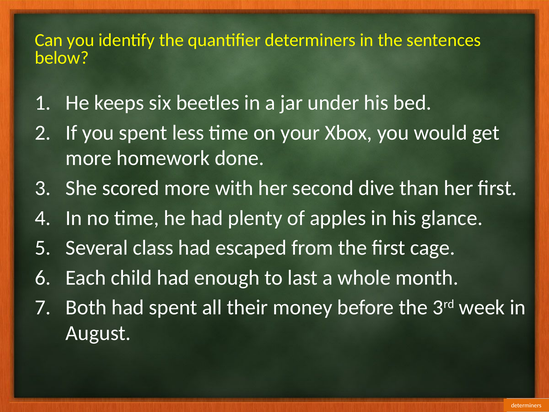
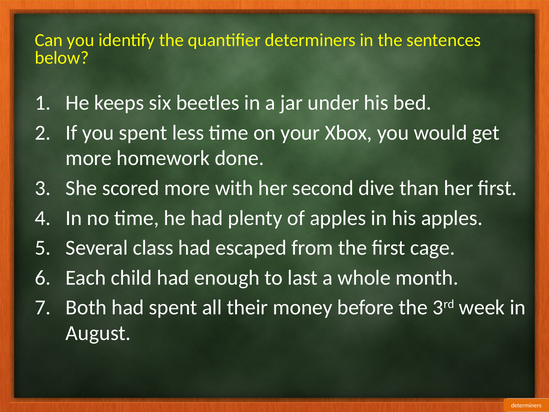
his glance: glance -> apples
